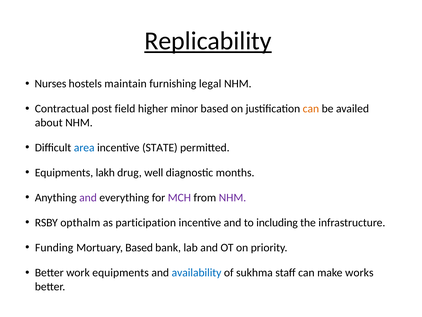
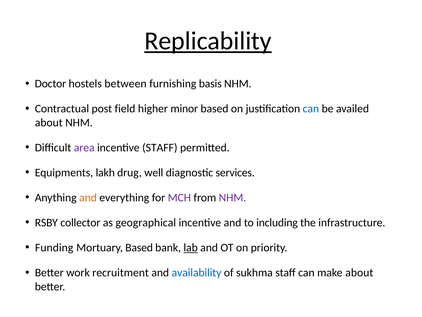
Nurses: Nurses -> Doctor
maintain: maintain -> between
legal: legal -> basis
can at (311, 109) colour: orange -> blue
area colour: blue -> purple
incentive STATE: STATE -> STAFF
months: months -> services
and at (88, 197) colour: purple -> orange
opthalm: opthalm -> collector
participation: participation -> geographical
lab underline: none -> present
work equipments: equipments -> recruitment
make works: works -> about
